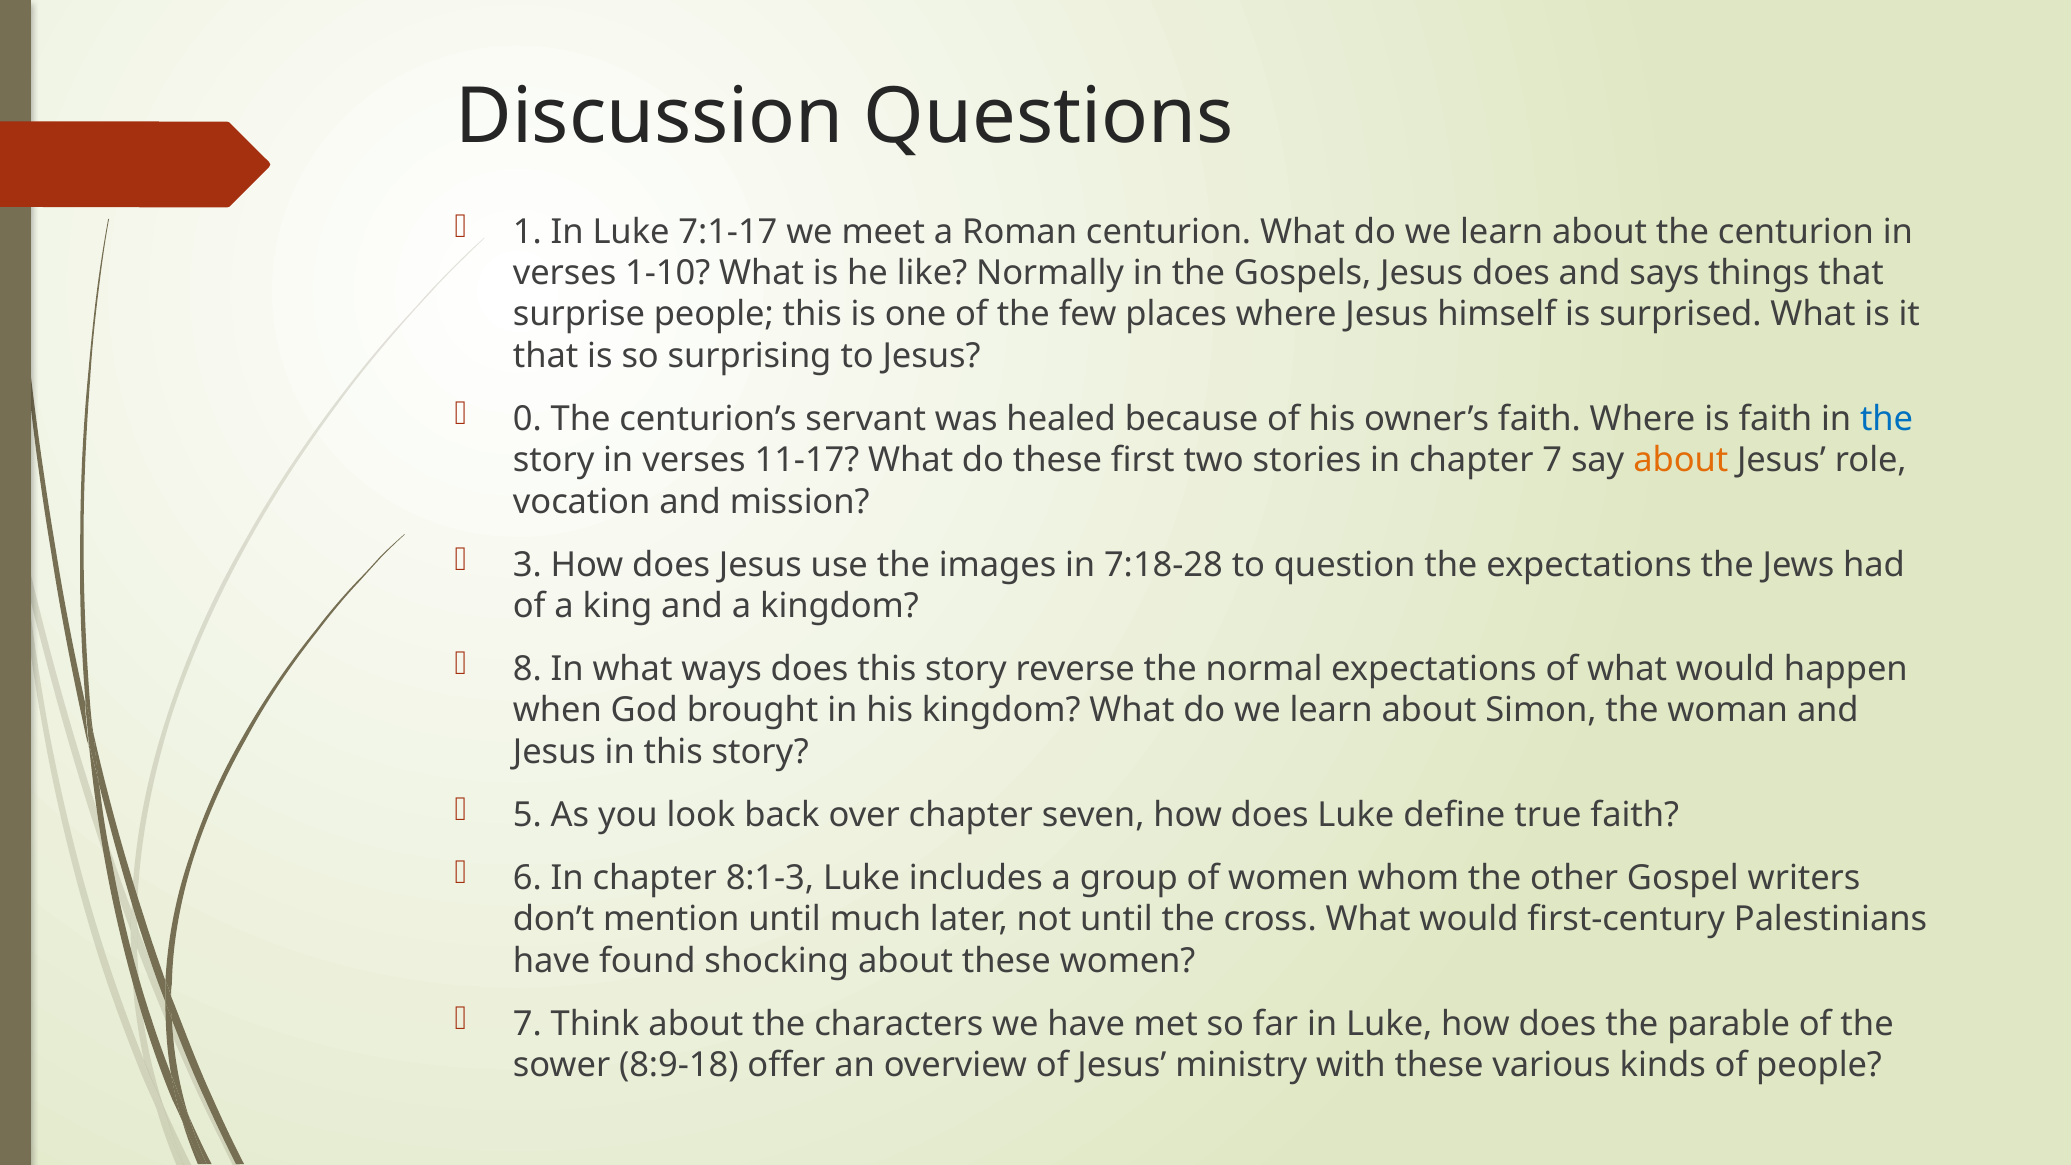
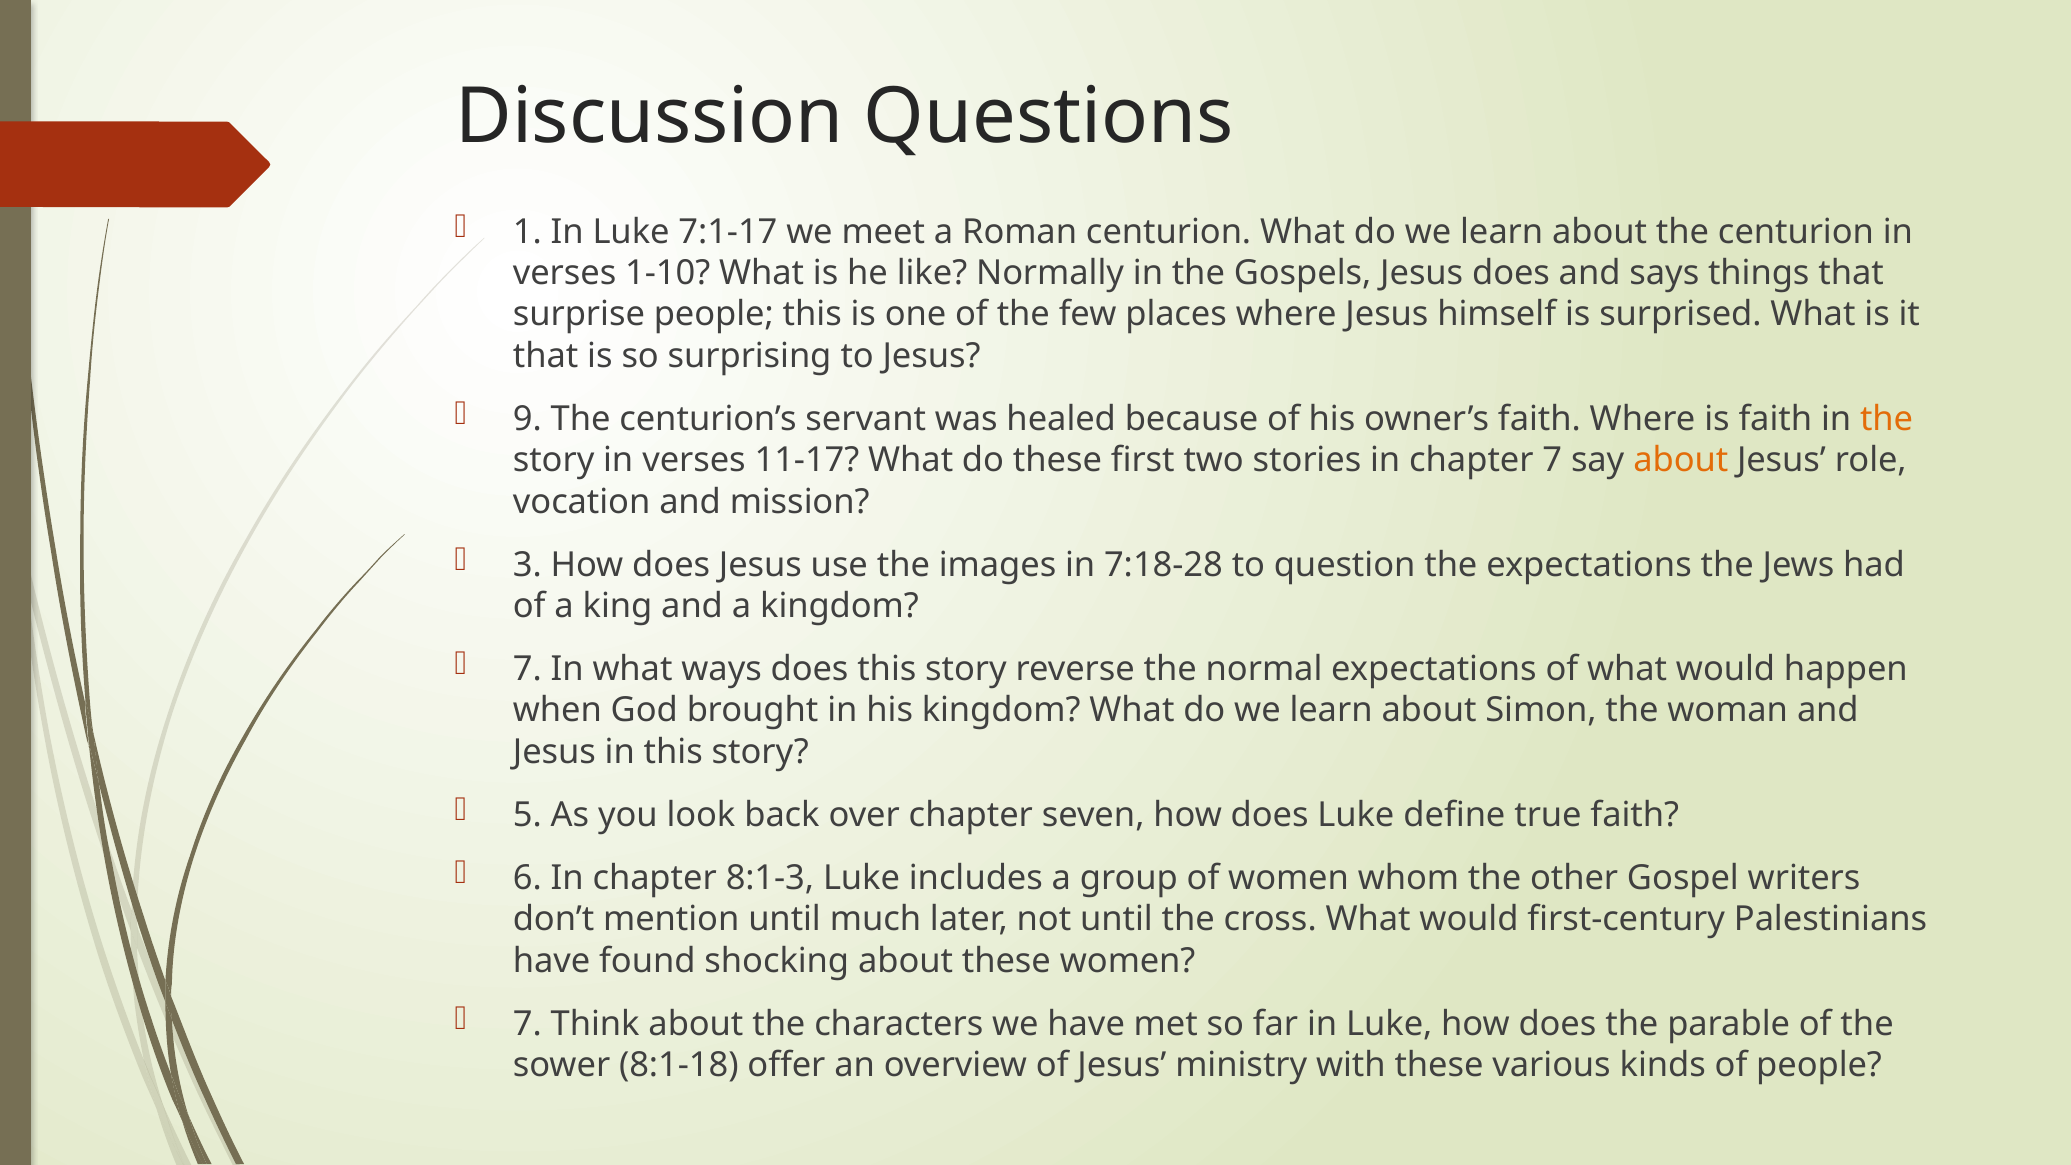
0: 0 -> 9
the at (1887, 419) colour: blue -> orange
8 at (527, 669): 8 -> 7
8:9-18: 8:9-18 -> 8:1-18
